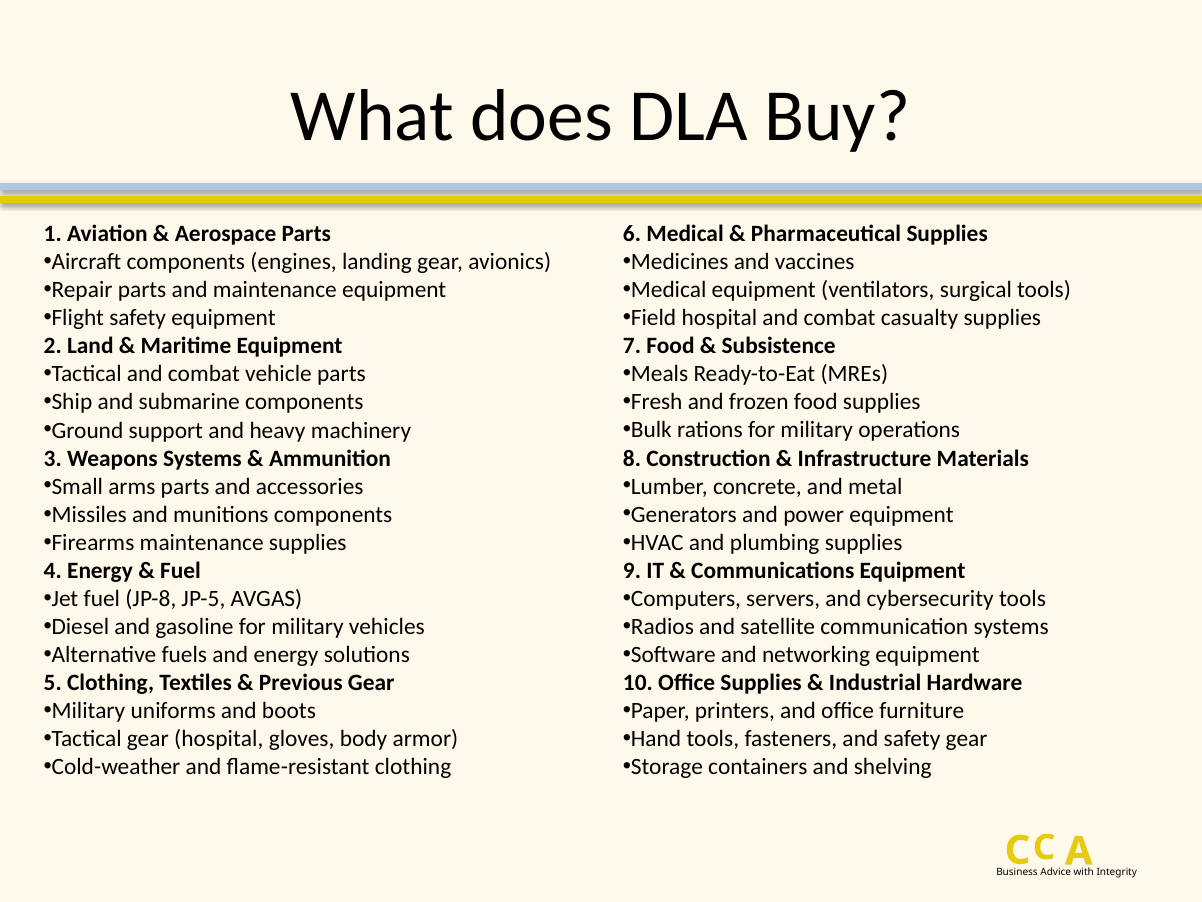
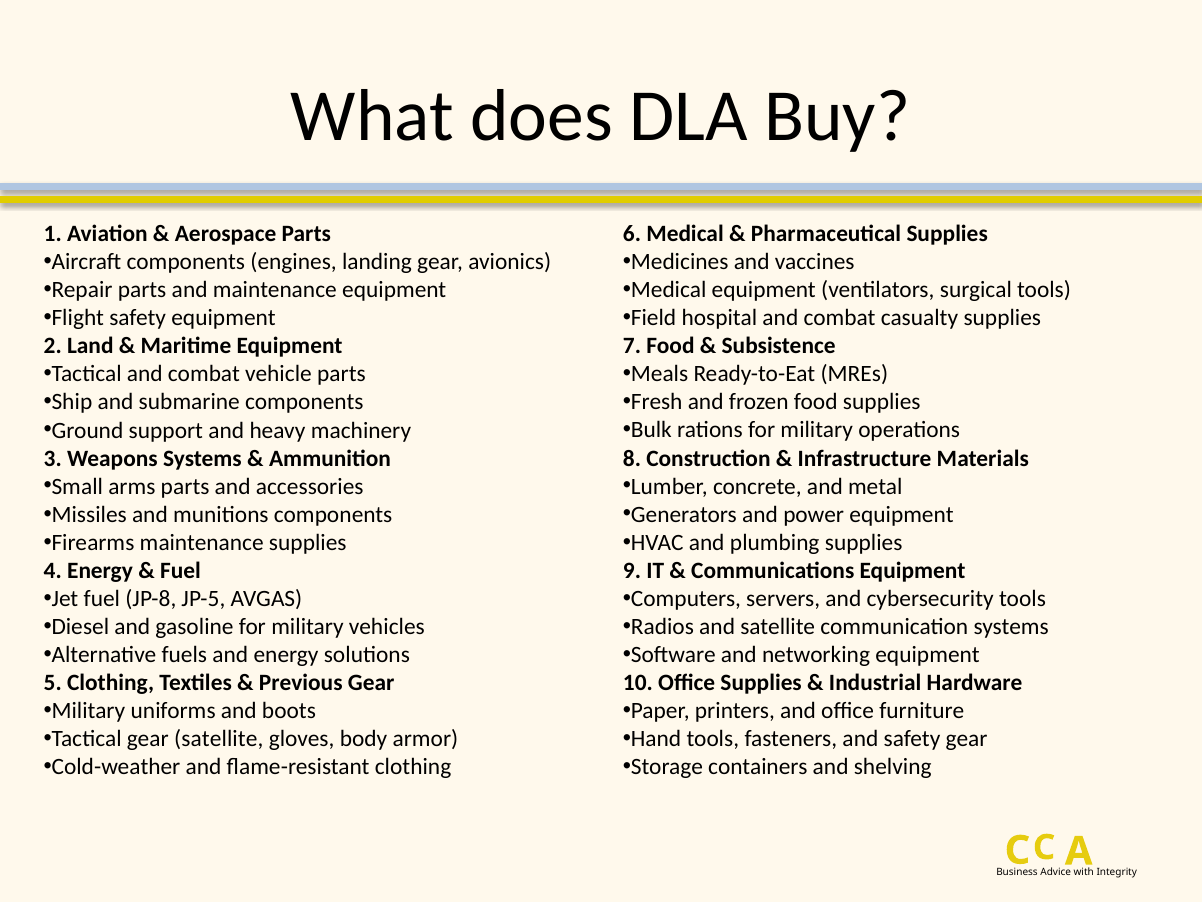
gear hospital: hospital -> satellite
